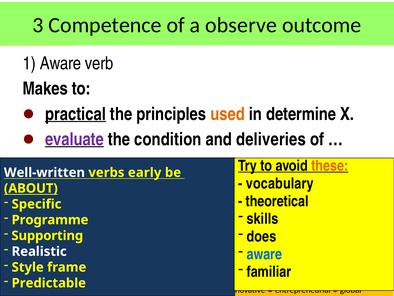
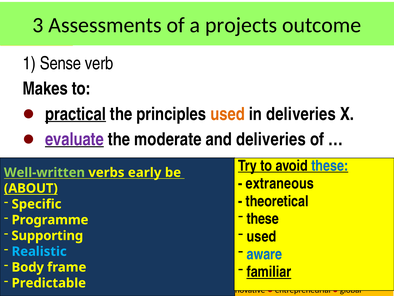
Competence: Competence -> Assessments
observe: observe -> projects
1 Aware: Aware -> Sense
in determine: determine -> deliveries
condition: condition -> moderate
these at (330, 166) colour: orange -> blue
Well-written colour: white -> light green
vocabulary: vocabulary -> extraneous
skills at (263, 218): skills -> these
does at (261, 236): does -> used
Realistic colour: white -> light blue
Style: Style -> Body
familiar underline: none -> present
